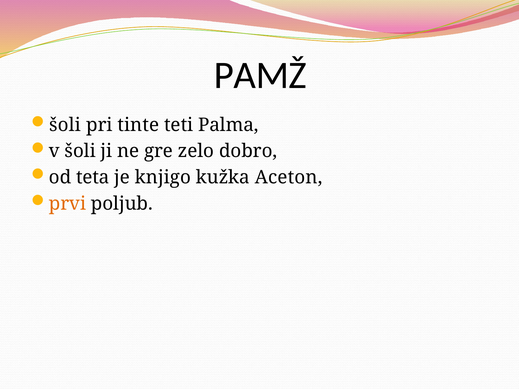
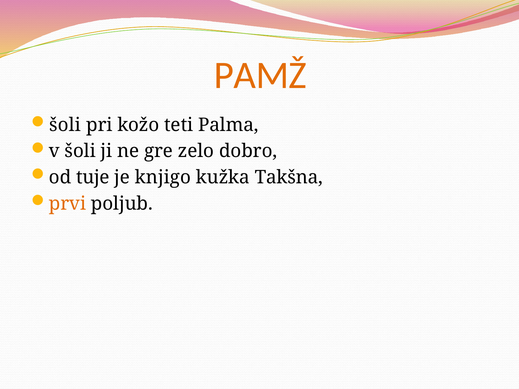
PAMŽ colour: black -> orange
tinte: tinte -> kožo
teta: teta -> tuje
Aceton: Aceton -> Takšna
